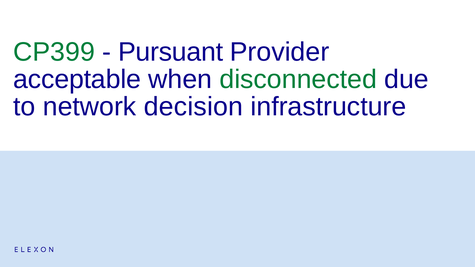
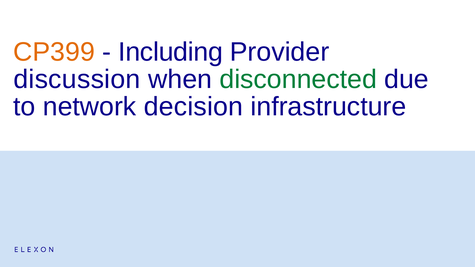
CP399 colour: green -> orange
Pursuant: Pursuant -> Including
acceptable: acceptable -> discussion
